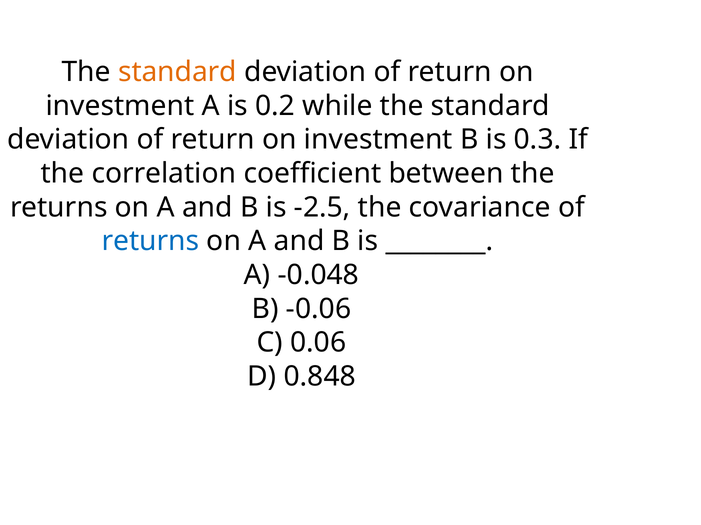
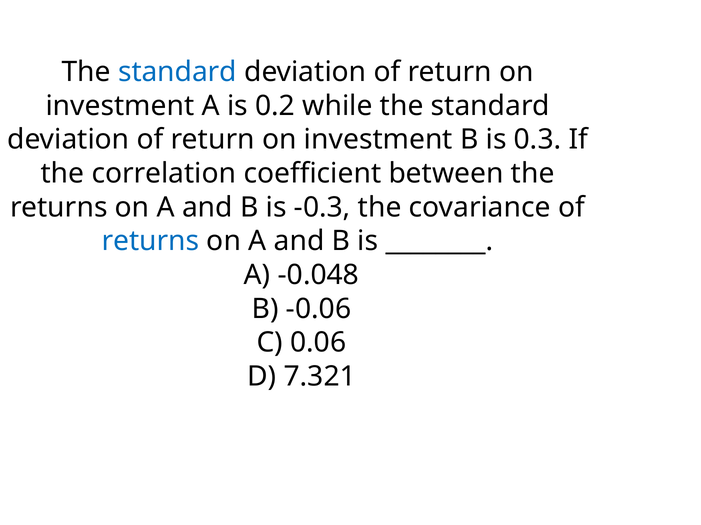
standard at (177, 72) colour: orange -> blue
-2.5: -2.5 -> -0.3
0.848: 0.848 -> 7.321
